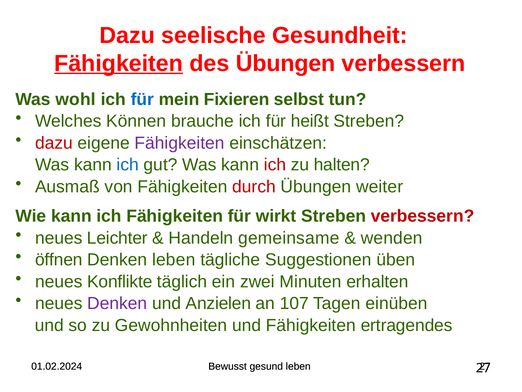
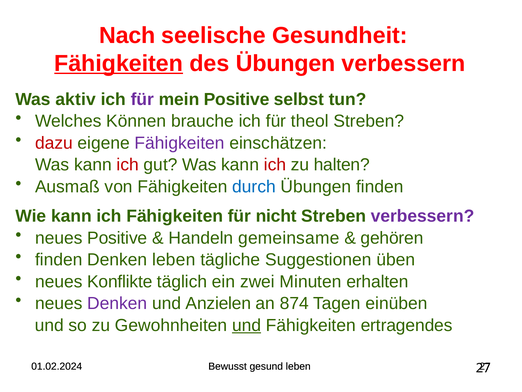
Dazu at (127, 35): Dazu -> Nach
wohl: wohl -> aktiv
für at (142, 99) colour: blue -> purple
mein Fixieren: Fixieren -> Positive
heißt: heißt -> theol
ich at (128, 165) colour: blue -> red
durch colour: red -> blue
Übungen weiter: weiter -> finden
wirkt: wirkt -> nicht
verbessern at (423, 216) colour: red -> purple
neues Leichter: Leichter -> Positive
wenden: wenden -> gehören
öffnen at (59, 260): öffnen -> finden
107: 107 -> 874
und at (247, 325) underline: none -> present
